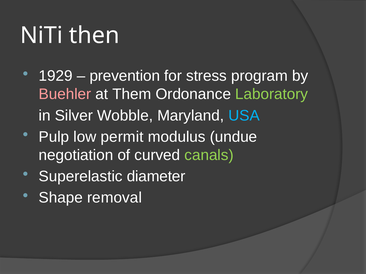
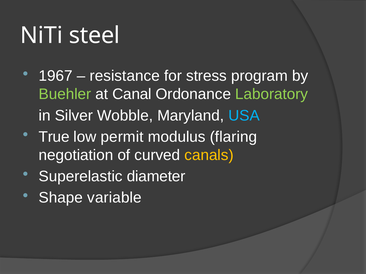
then: then -> steel
1929: 1929 -> 1967
prevention: prevention -> resistance
Buehler colour: pink -> light green
Them: Them -> Canal
Pulp: Pulp -> True
undue: undue -> flaring
canals colour: light green -> yellow
removal: removal -> variable
